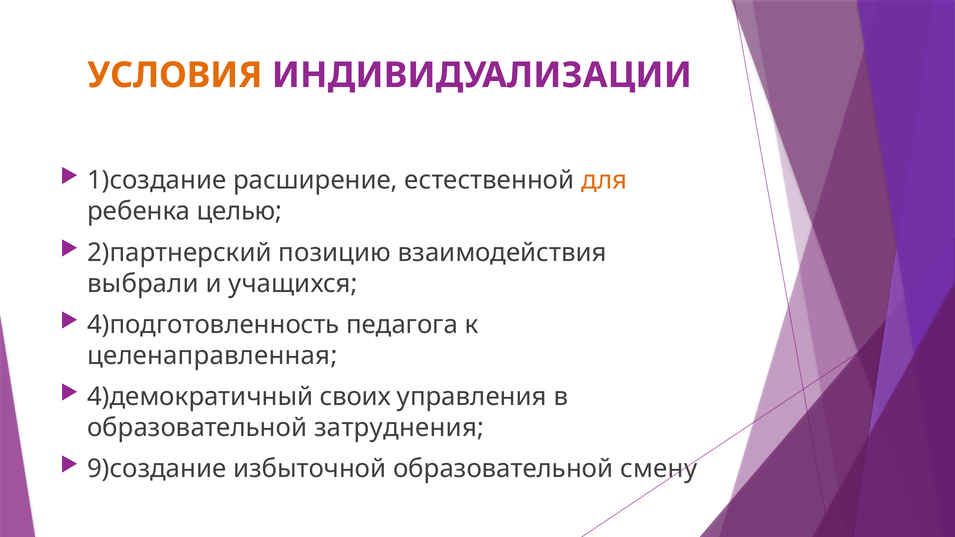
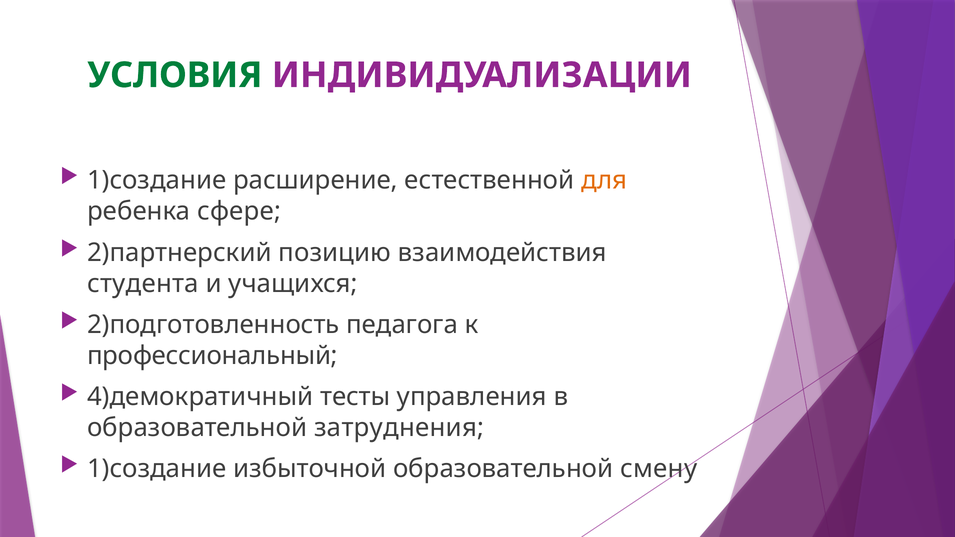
УСЛОВИЯ colour: orange -> green
целью: целью -> сфере
выбрали: выбрали -> студента
4)подготовленность: 4)подготовленность -> 2)подготовленность
целенаправленная: целенаправленная -> профессиональный
своих: своих -> тесты
9)создание at (157, 469): 9)создание -> 1)создание
